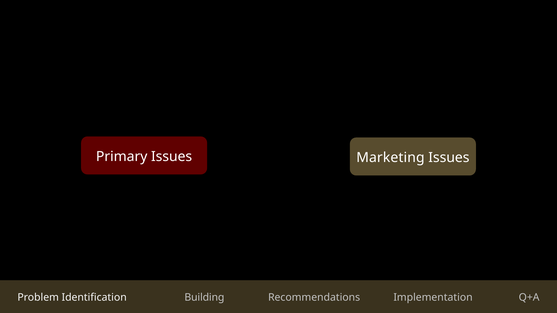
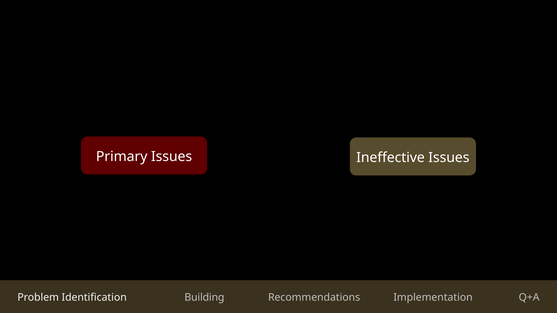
Marketing: Marketing -> Ineffective
